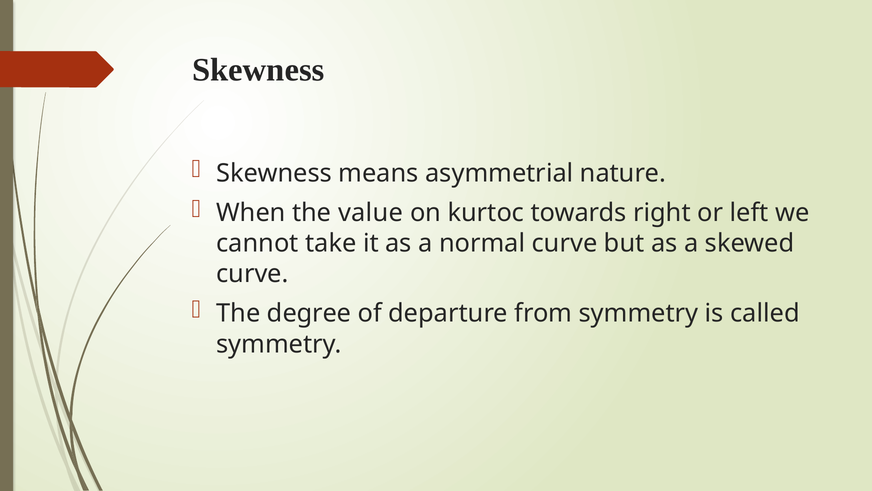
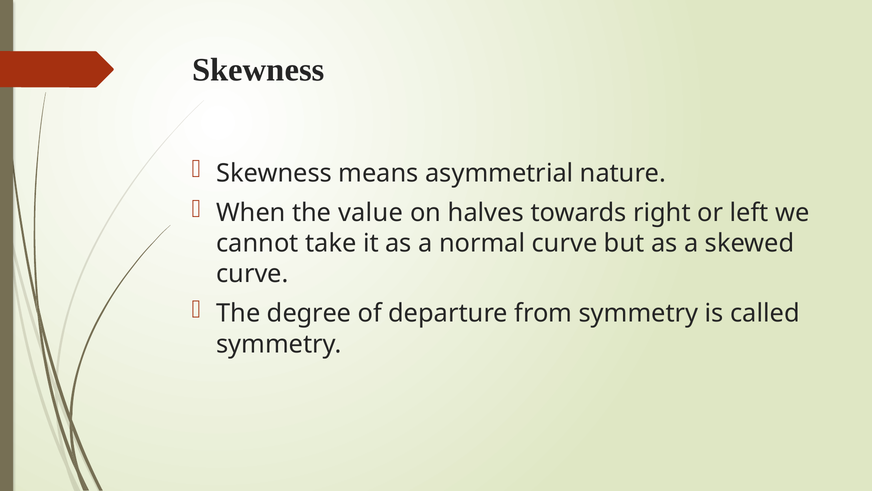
kurtoc: kurtoc -> halves
